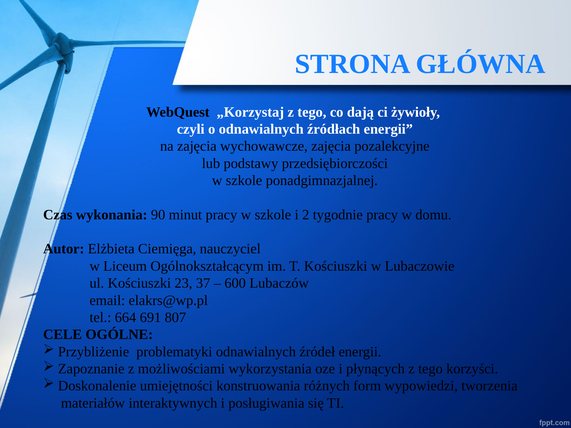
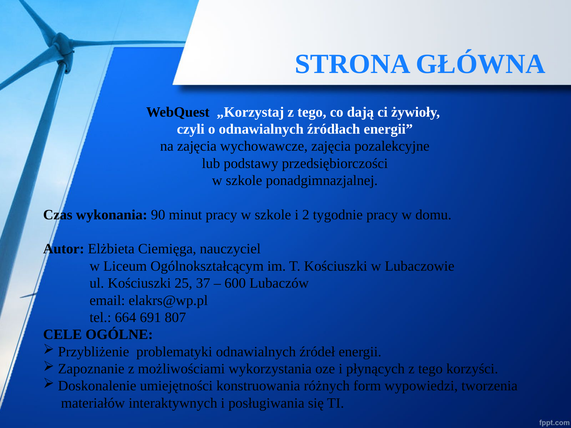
23: 23 -> 25
